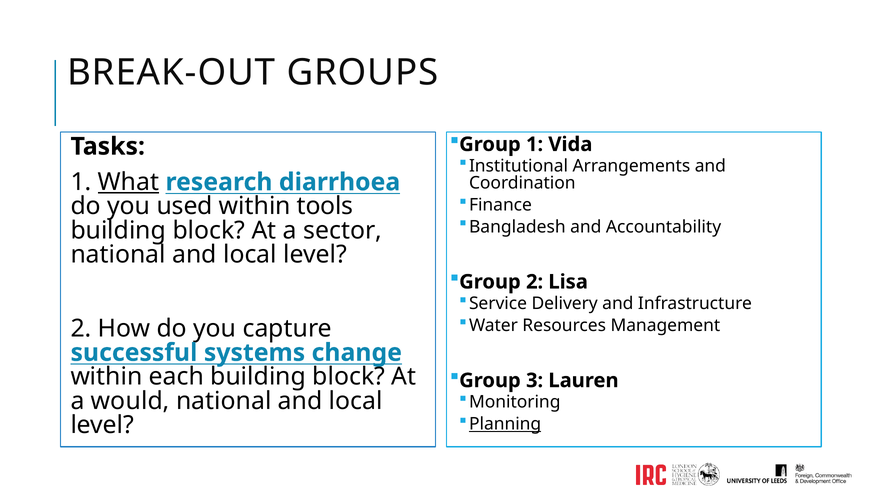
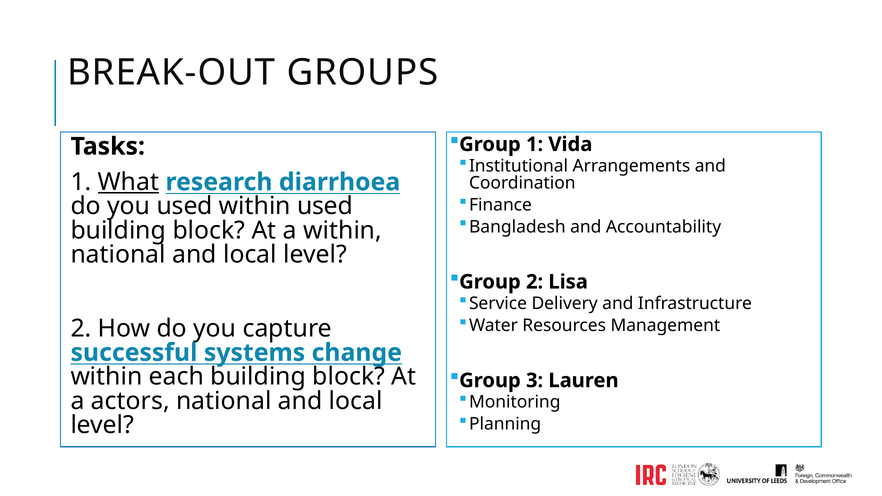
within tools: tools -> used
a sector: sector -> within
would: would -> actors
Planning underline: present -> none
